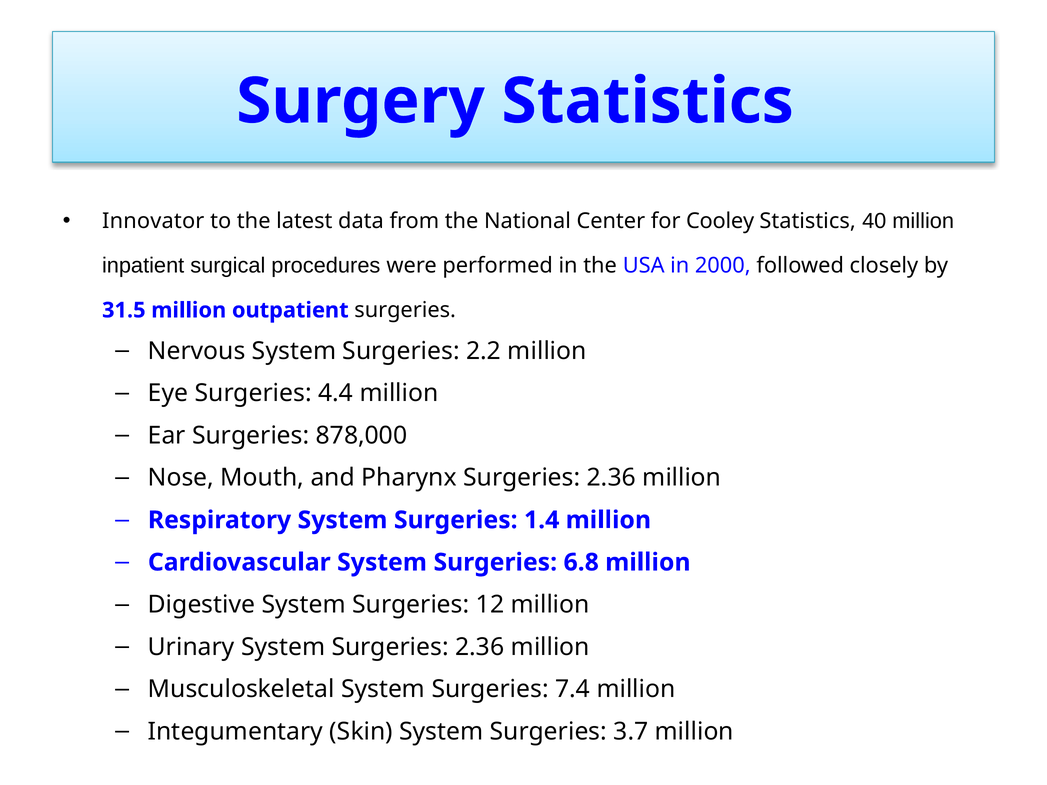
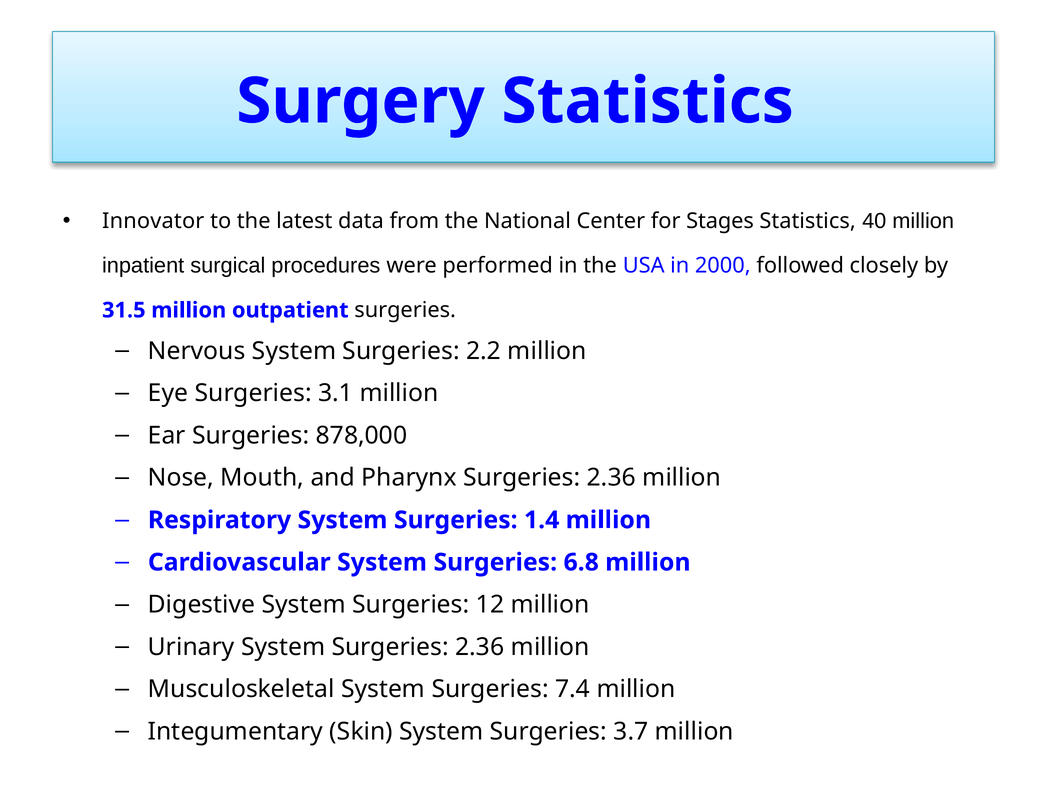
Cooley: Cooley -> Stages
4.4: 4.4 -> 3.1
